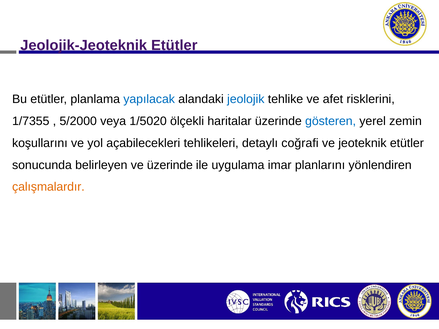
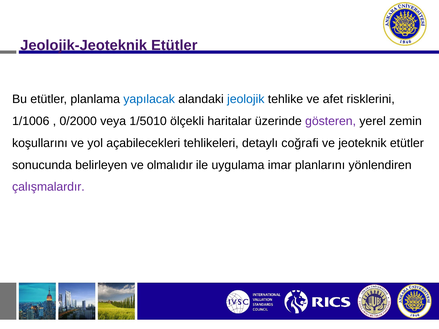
1/7355: 1/7355 -> 1/1006
5/2000: 5/2000 -> 0/2000
1/5020: 1/5020 -> 1/5010
gösteren colour: blue -> purple
ve üzerinde: üzerinde -> olmalıdır
çalışmalardır colour: orange -> purple
